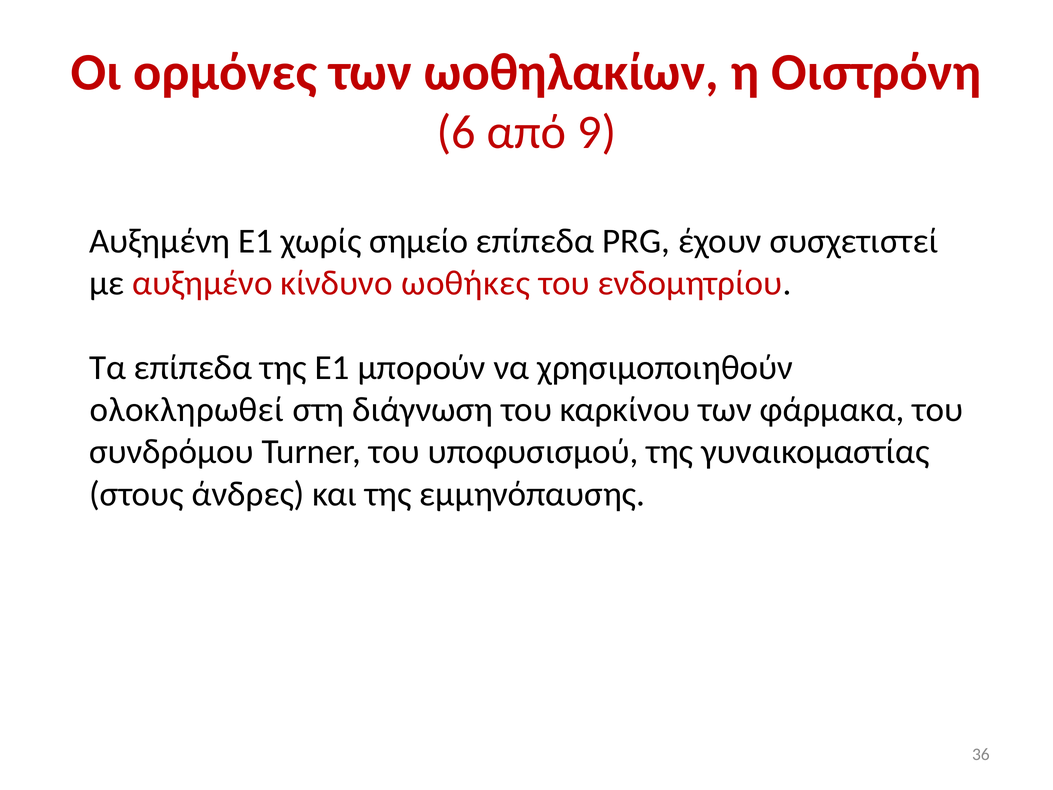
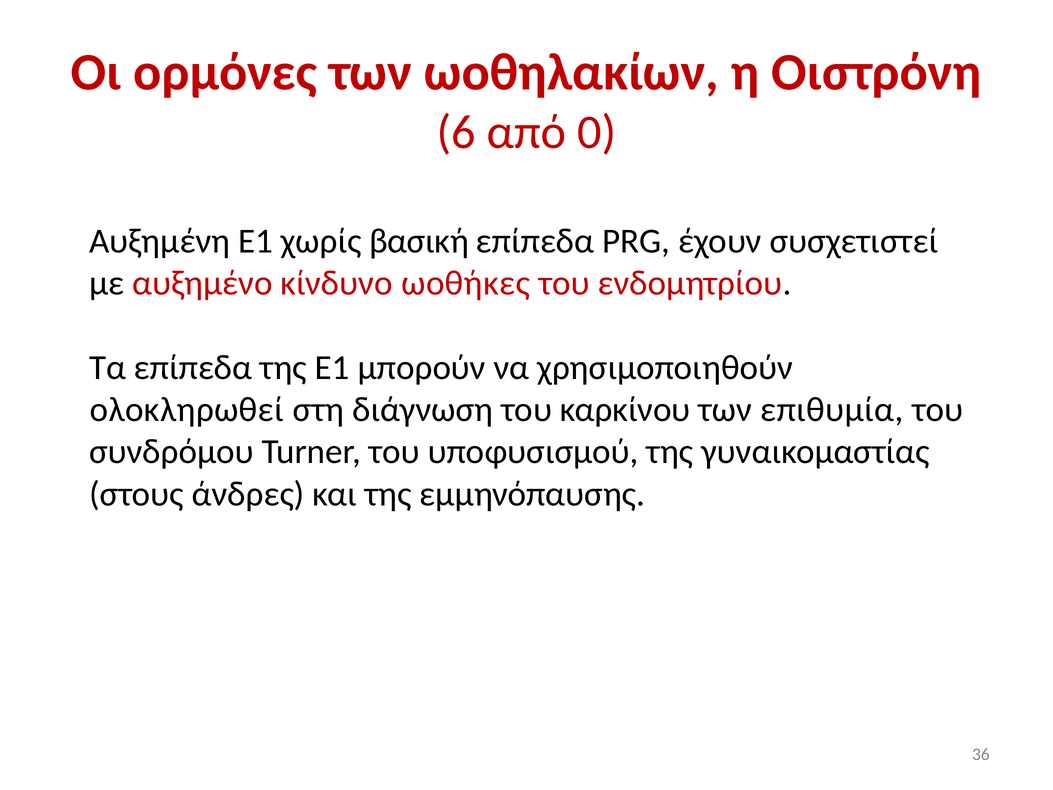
9: 9 -> 0
σημείο: σημείο -> βασική
φάρμακα: φάρμακα -> επιθυμία
